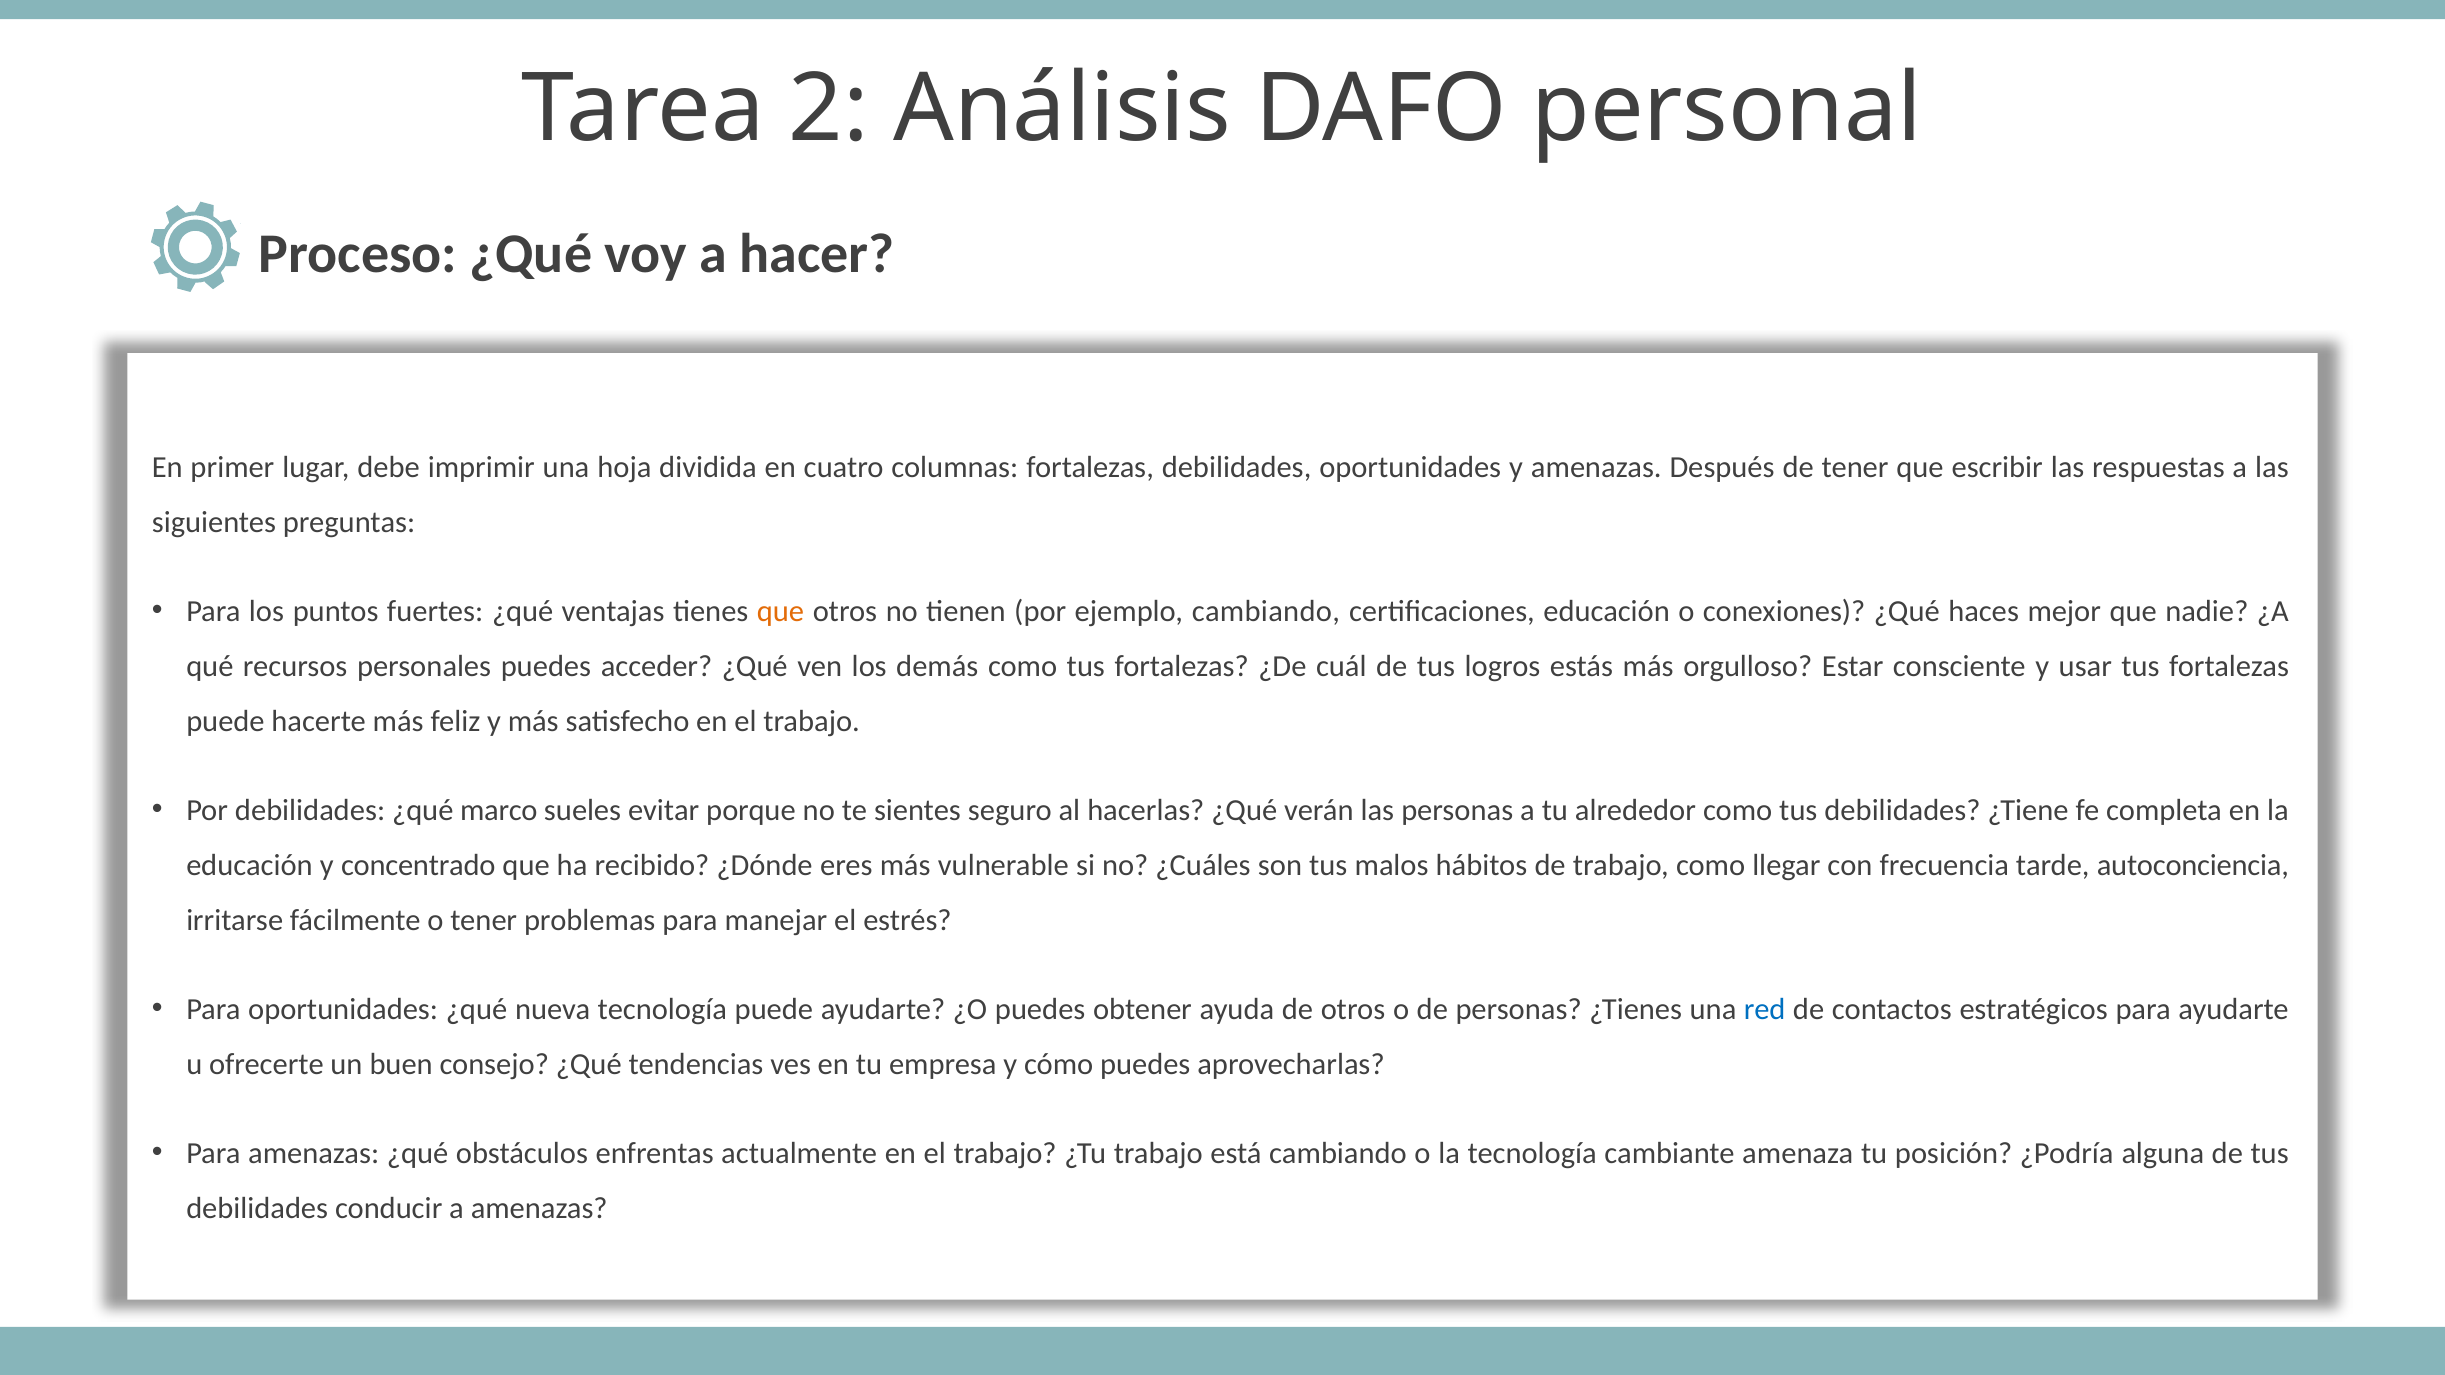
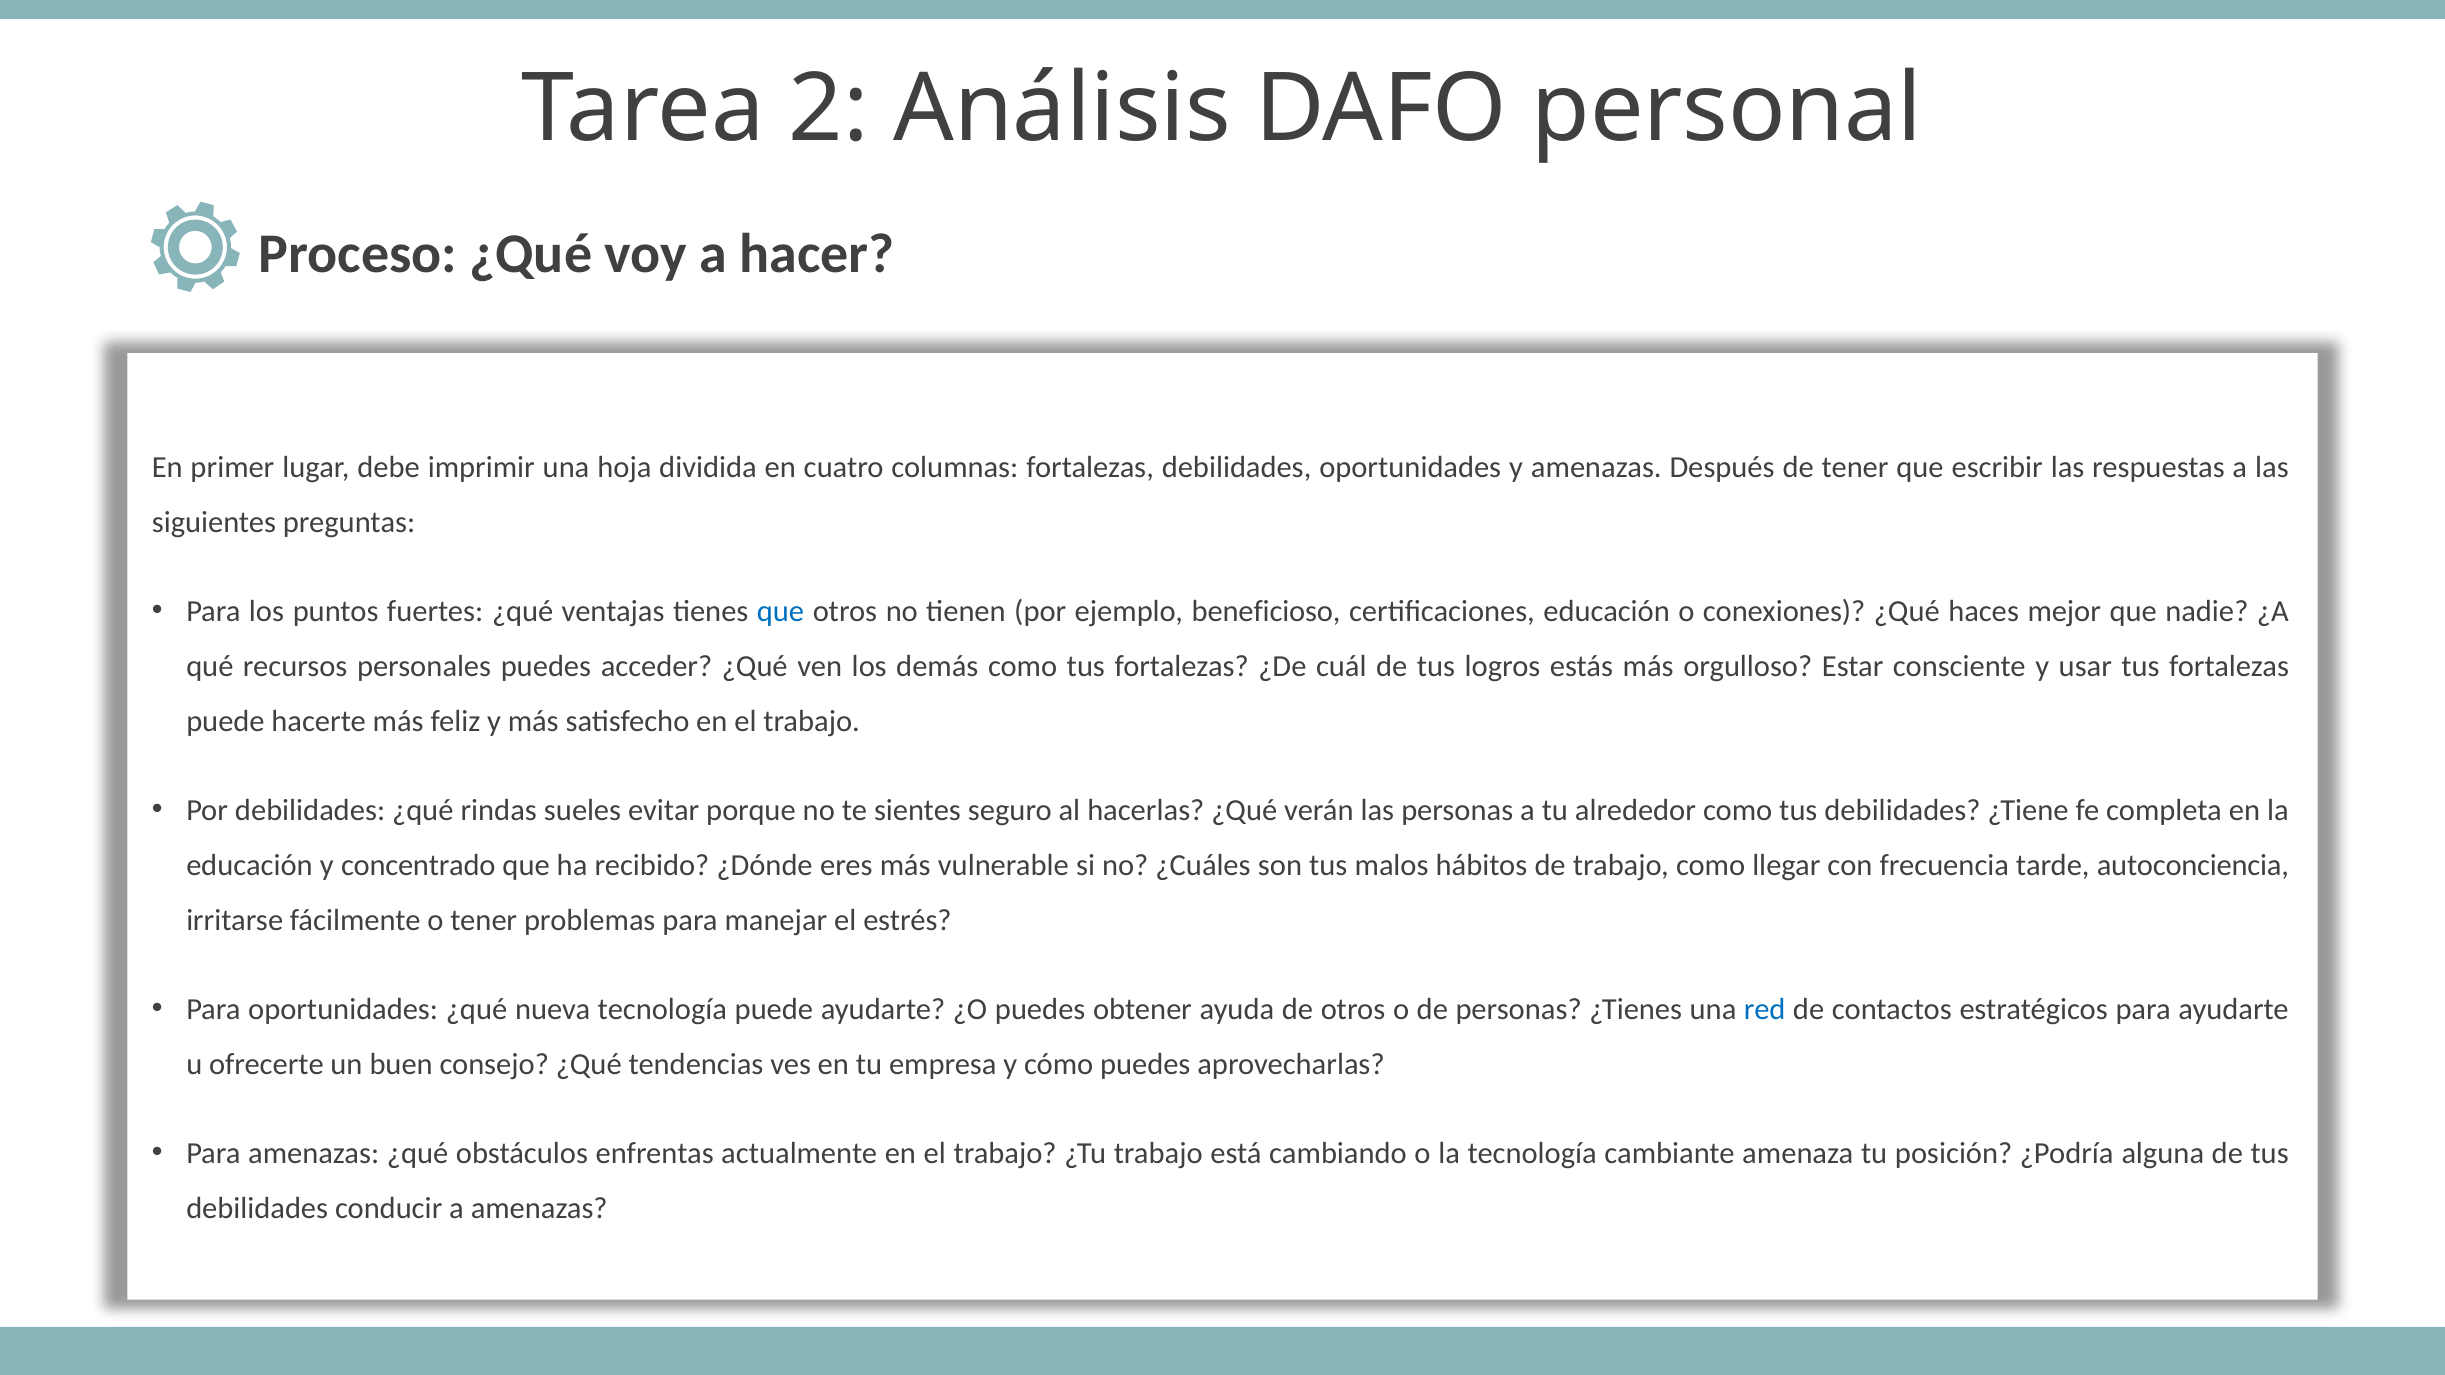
que at (780, 611) colour: orange -> blue
ejemplo cambiando: cambiando -> beneficioso
marco: marco -> rindas
